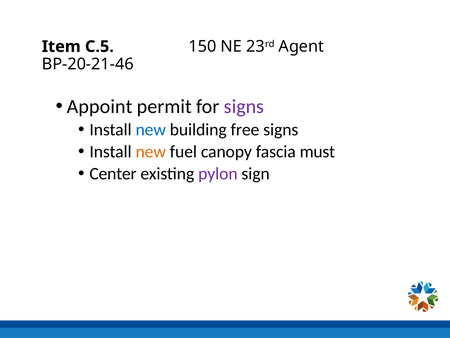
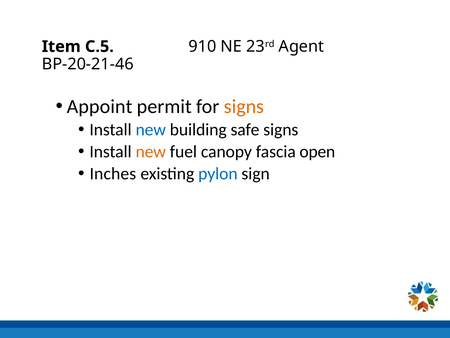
150: 150 -> 910
signs at (244, 106) colour: purple -> orange
free: free -> safe
must: must -> open
Center: Center -> Inches
pylon colour: purple -> blue
